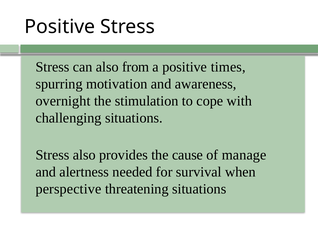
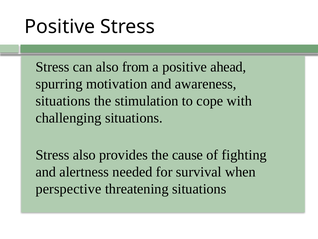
times: times -> ahead
overnight at (63, 101): overnight -> situations
manage: manage -> fighting
